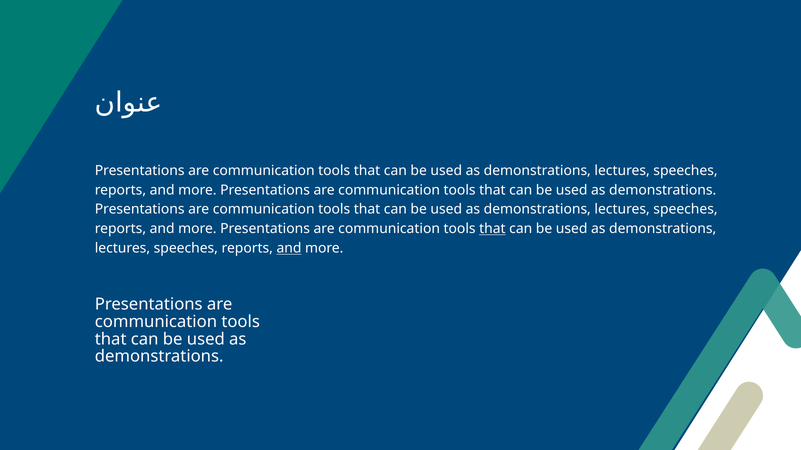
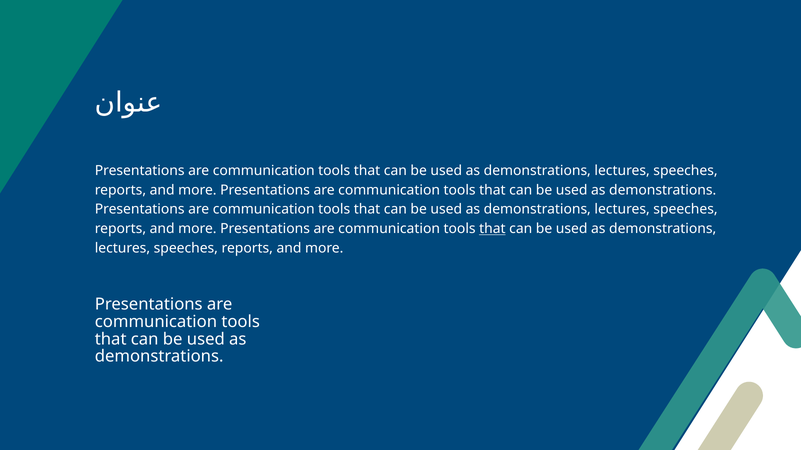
and at (289, 249) underline: present -> none
